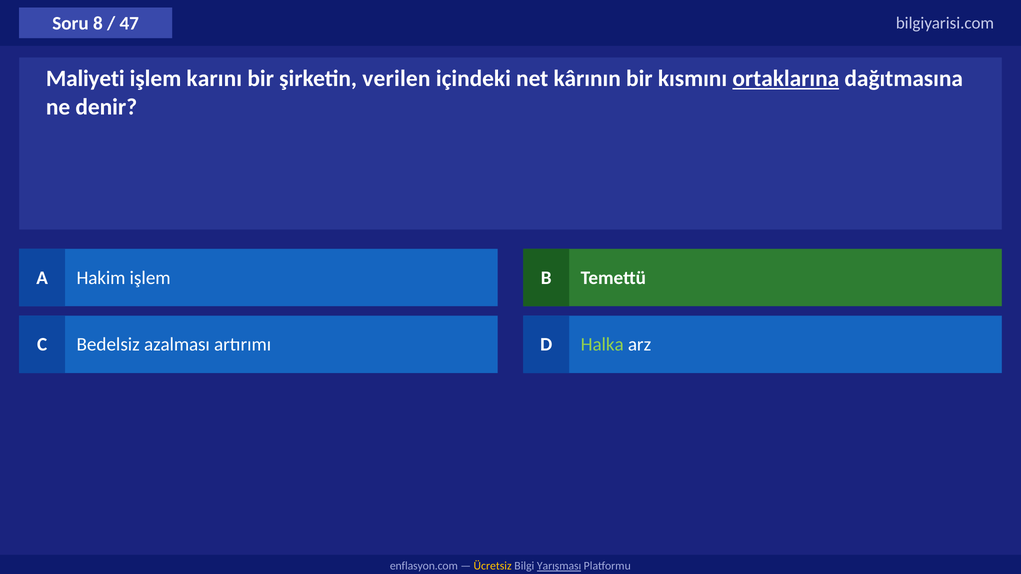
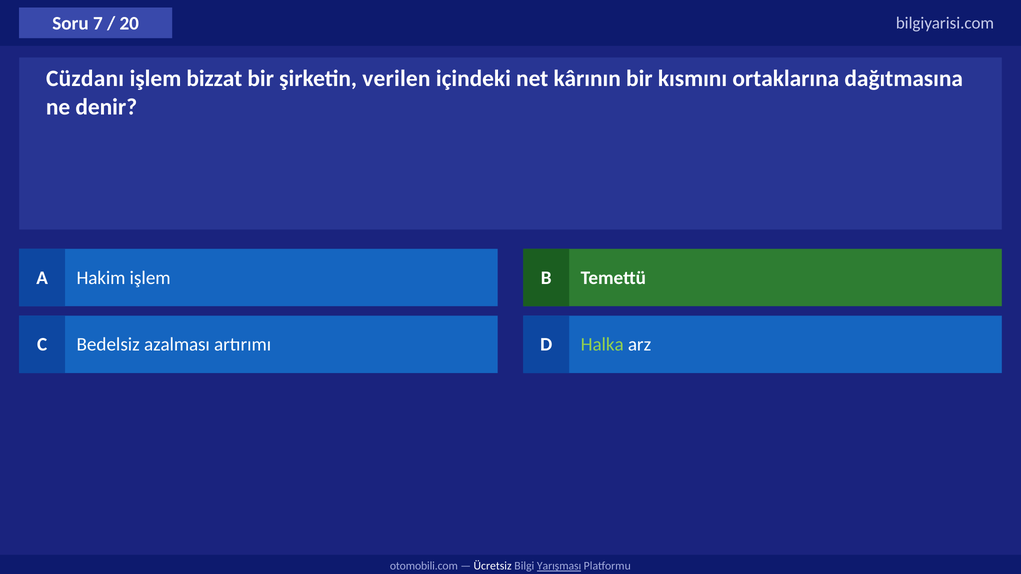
8: 8 -> 7
47: 47 -> 20
Maliyeti: Maliyeti -> Cüzdanı
karını: karını -> bizzat
ortaklarına underline: present -> none
enflasyon.com: enflasyon.com -> otomobili.com
Ücretsiz colour: yellow -> white
